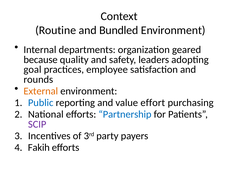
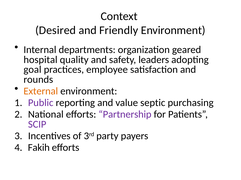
Routine: Routine -> Desired
Bundled: Bundled -> Friendly
because: because -> hospital
Public colour: blue -> purple
effort: effort -> septic
Partnership colour: blue -> purple
